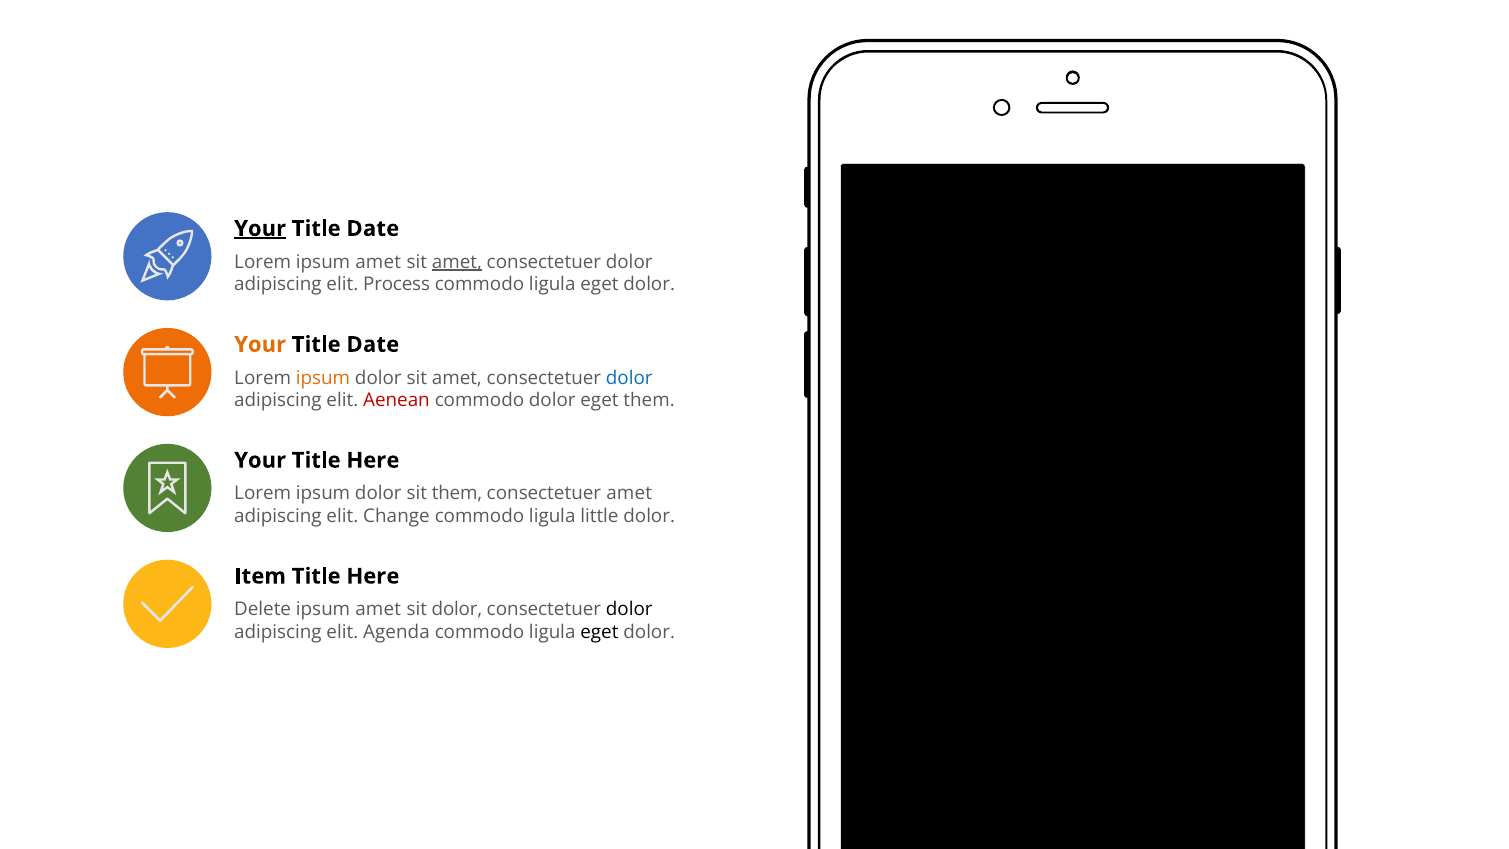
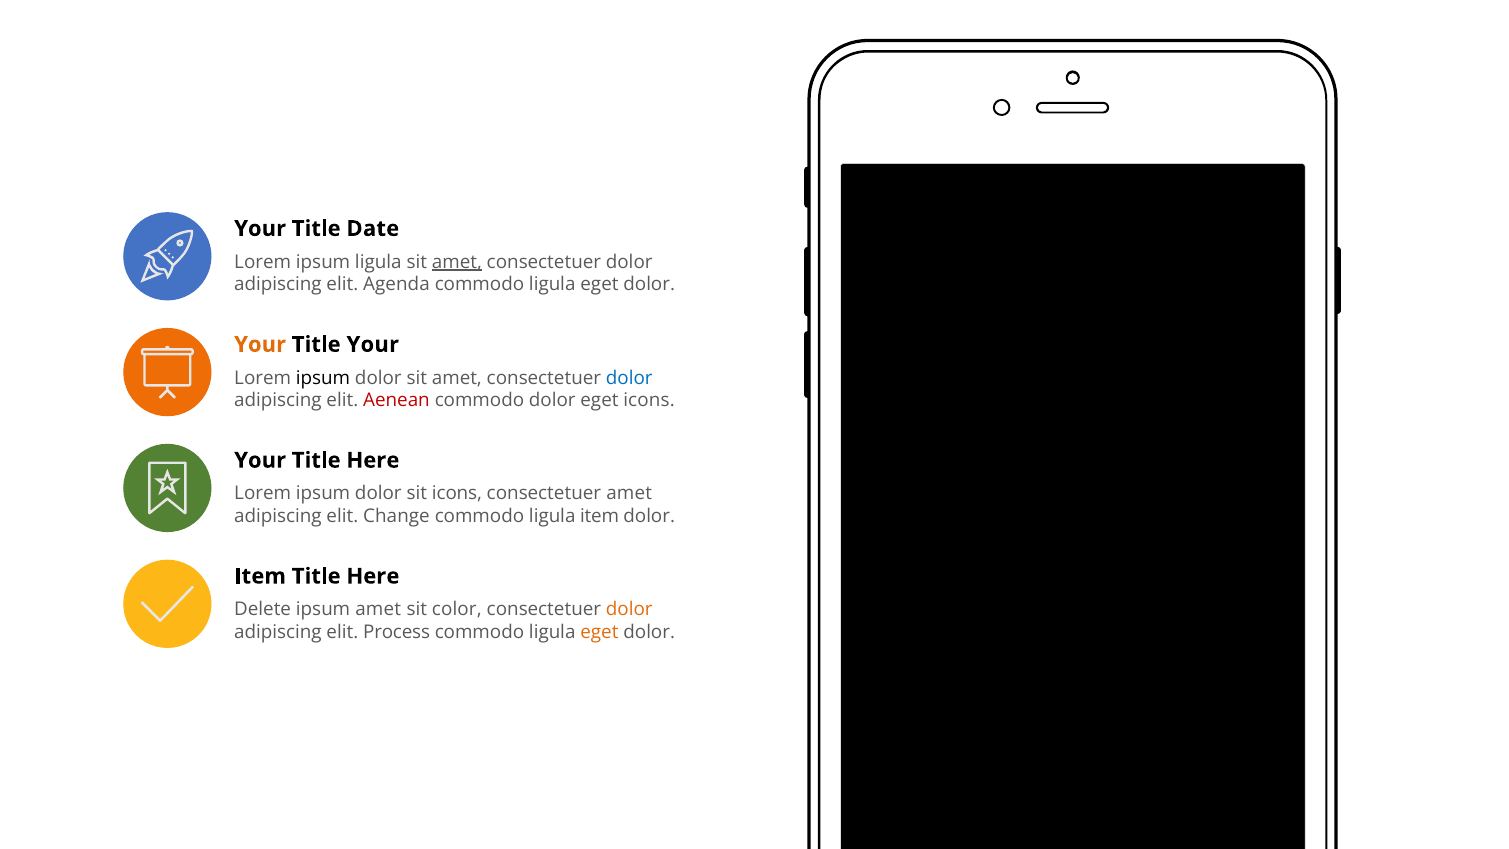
Your at (260, 229) underline: present -> none
Lorem ipsum amet: amet -> ligula
Process: Process -> Agenda
Date at (373, 344): Date -> Your
ipsum at (323, 378) colour: orange -> black
eget them: them -> icons
sit them: them -> icons
ligula little: little -> item
sit dolor: dolor -> color
dolor at (629, 609) colour: black -> orange
Agenda: Agenda -> Process
eget at (599, 632) colour: black -> orange
